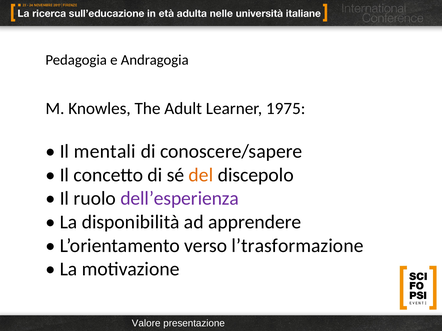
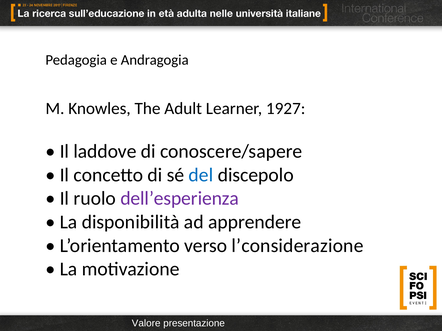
1975: 1975 -> 1927
mentali: mentali -> laddove
del colour: orange -> blue
l’trasformazione: l’trasformazione -> l’considerazione
